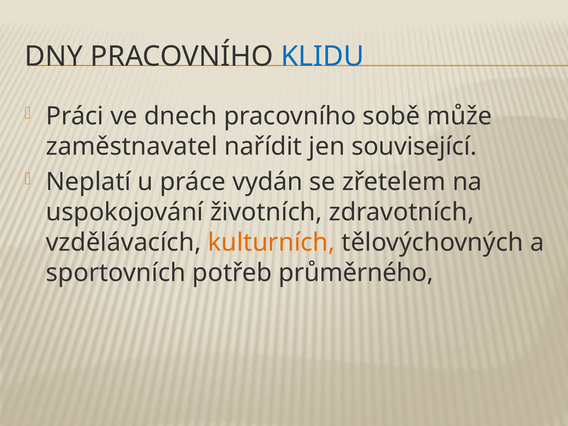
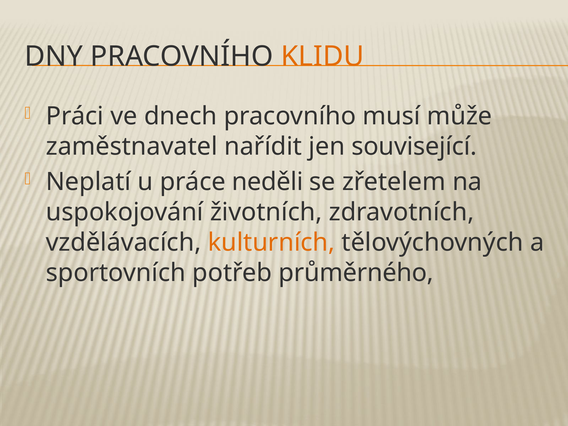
KLIDU colour: blue -> orange
sobě: sobě -> musí
vydán: vydán -> neděli
